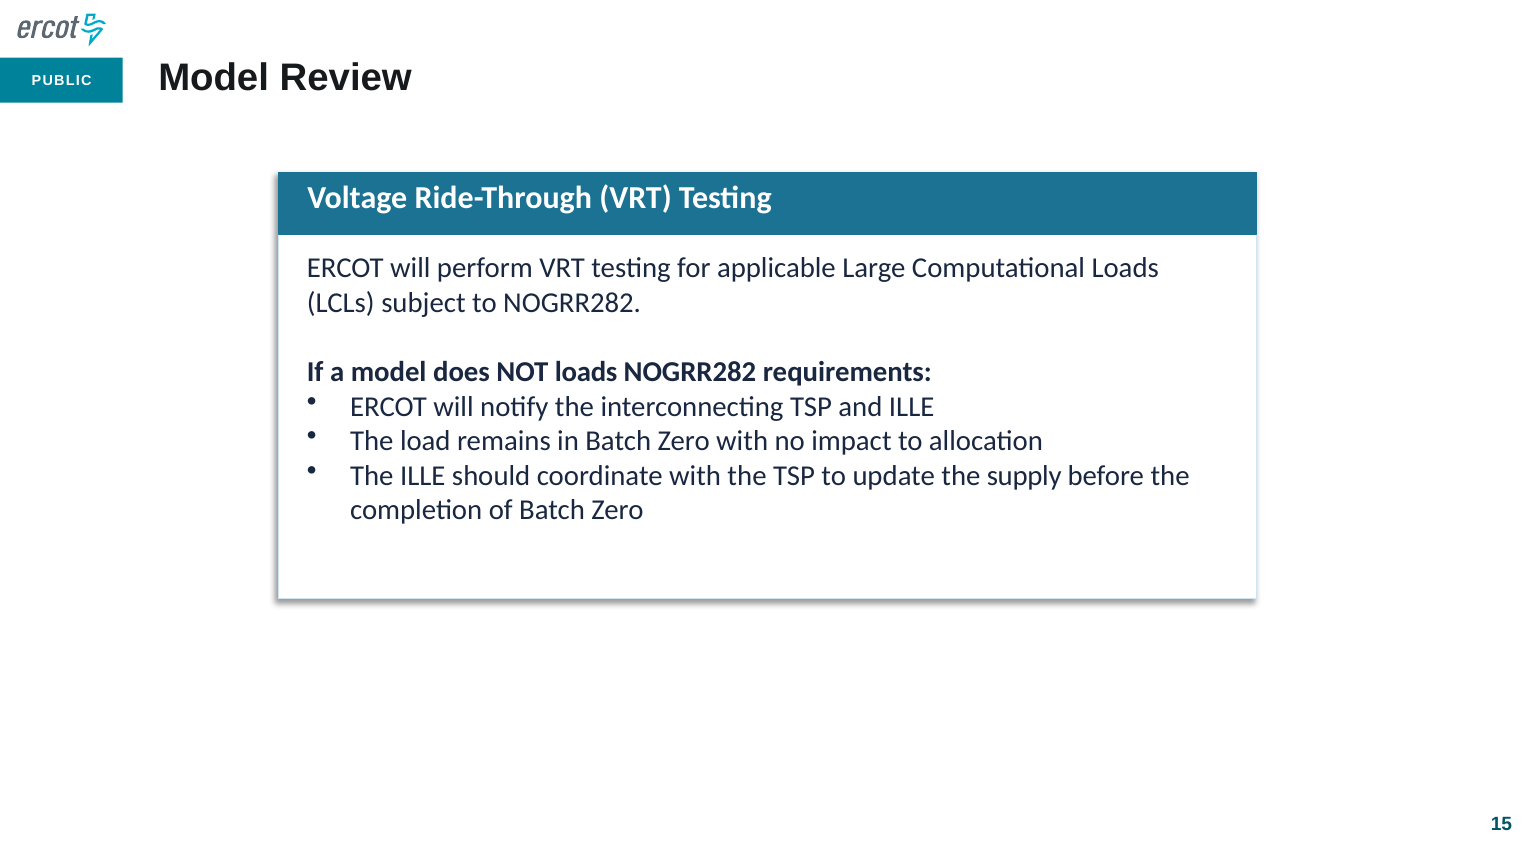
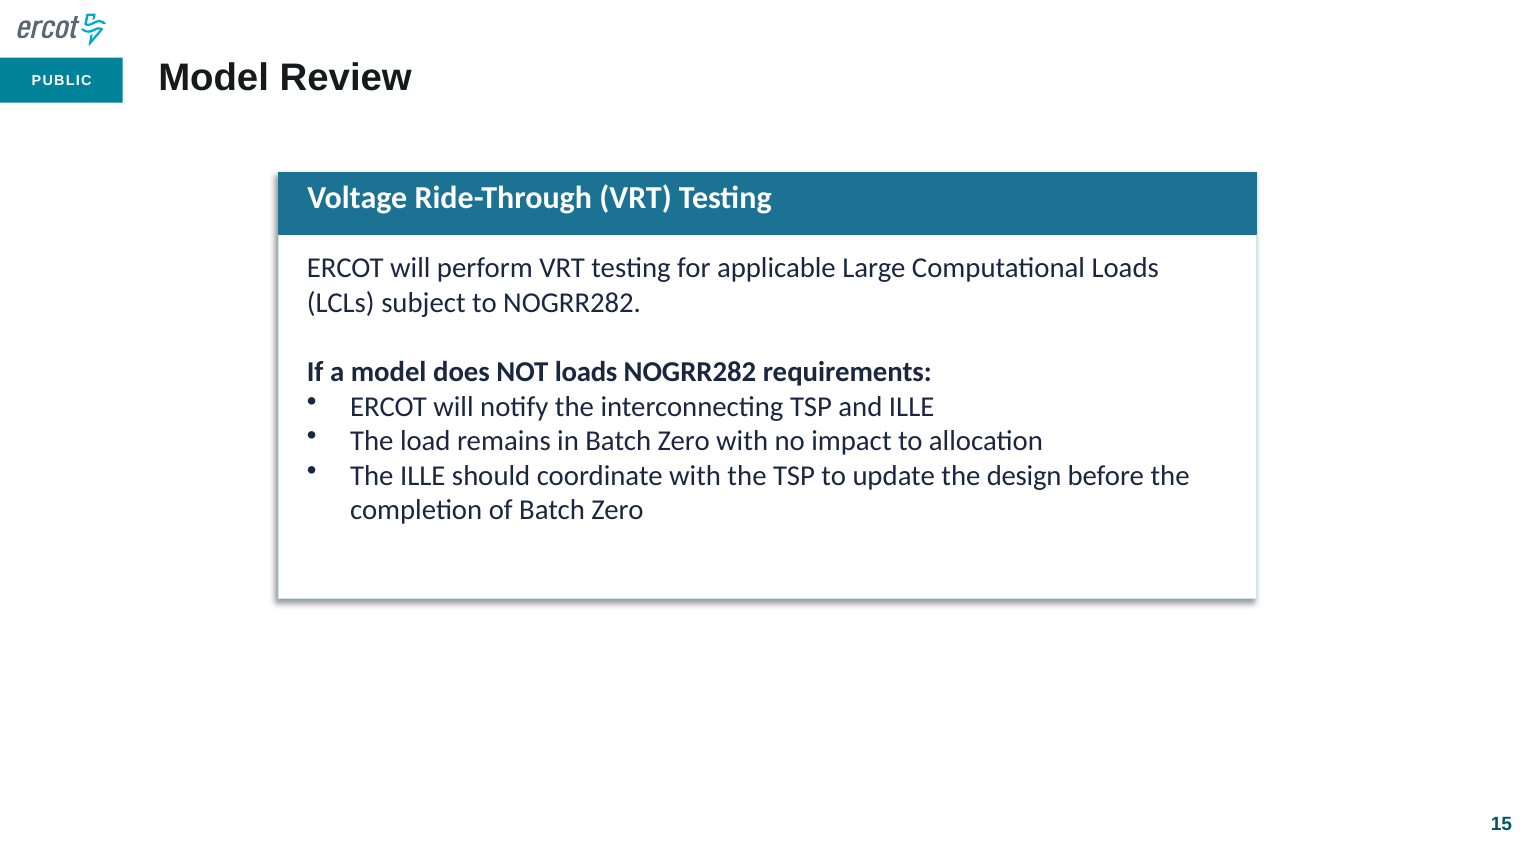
supply: supply -> design
